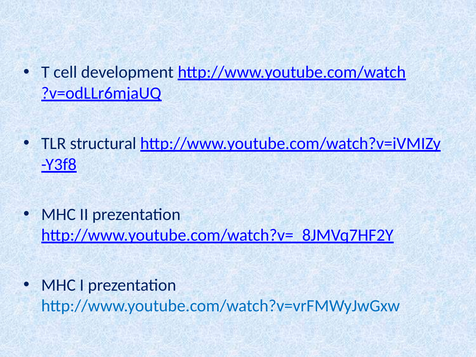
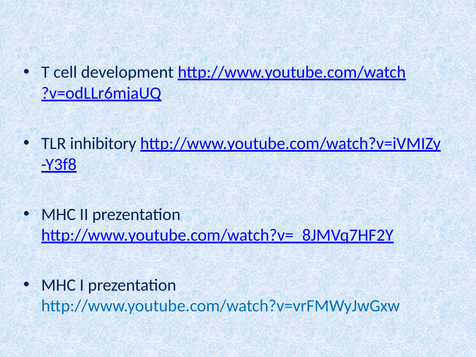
structural: structural -> inhibitory
